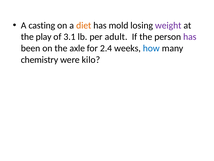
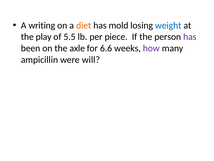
casting: casting -> writing
weight colour: purple -> blue
3.1: 3.1 -> 5.5
adult: adult -> piece
2.4: 2.4 -> 6.6
how colour: blue -> purple
chemistry: chemistry -> ampicillin
kilo: kilo -> will
